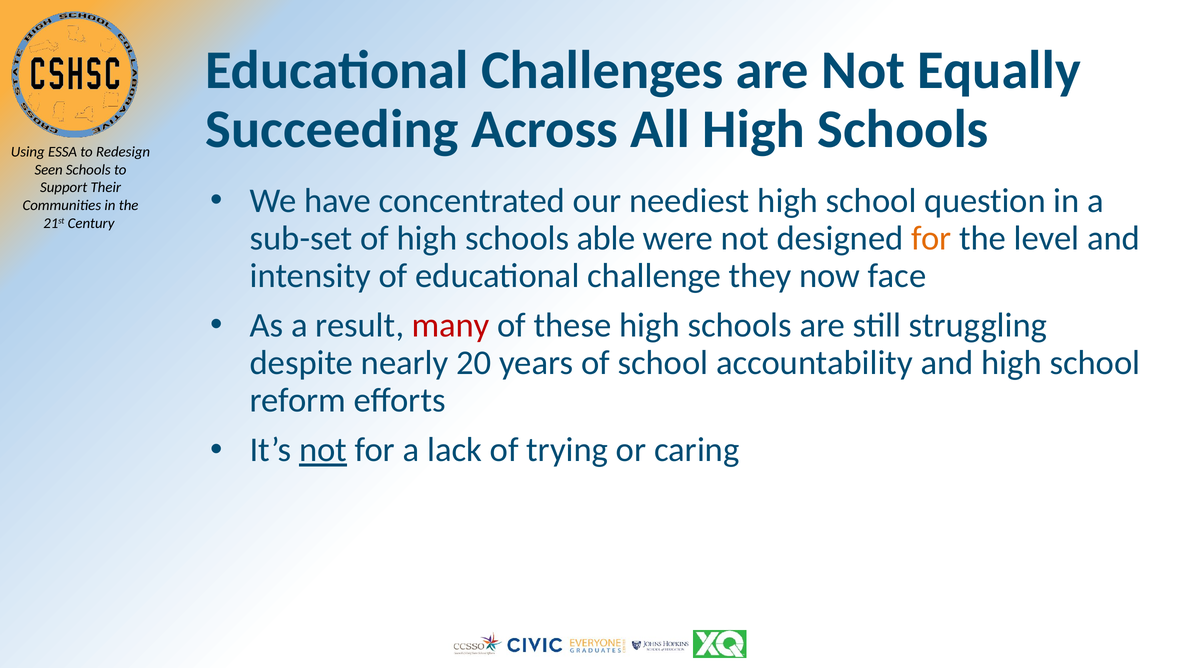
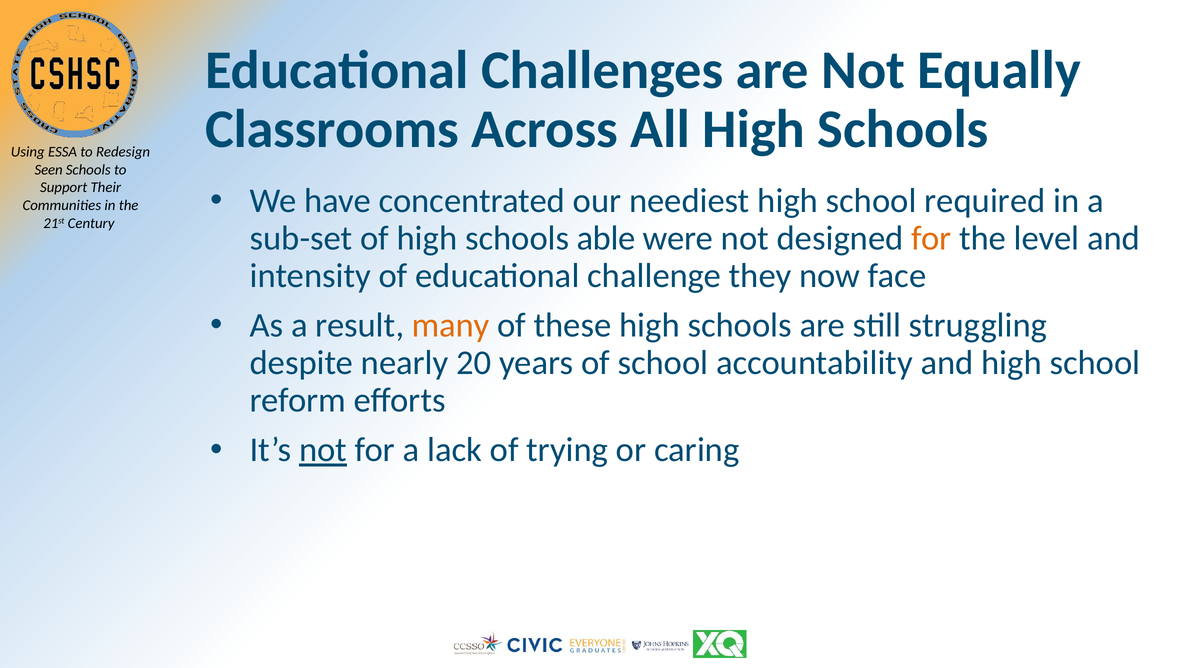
Succeeding: Succeeding -> Classrooms
question: question -> required
many colour: red -> orange
